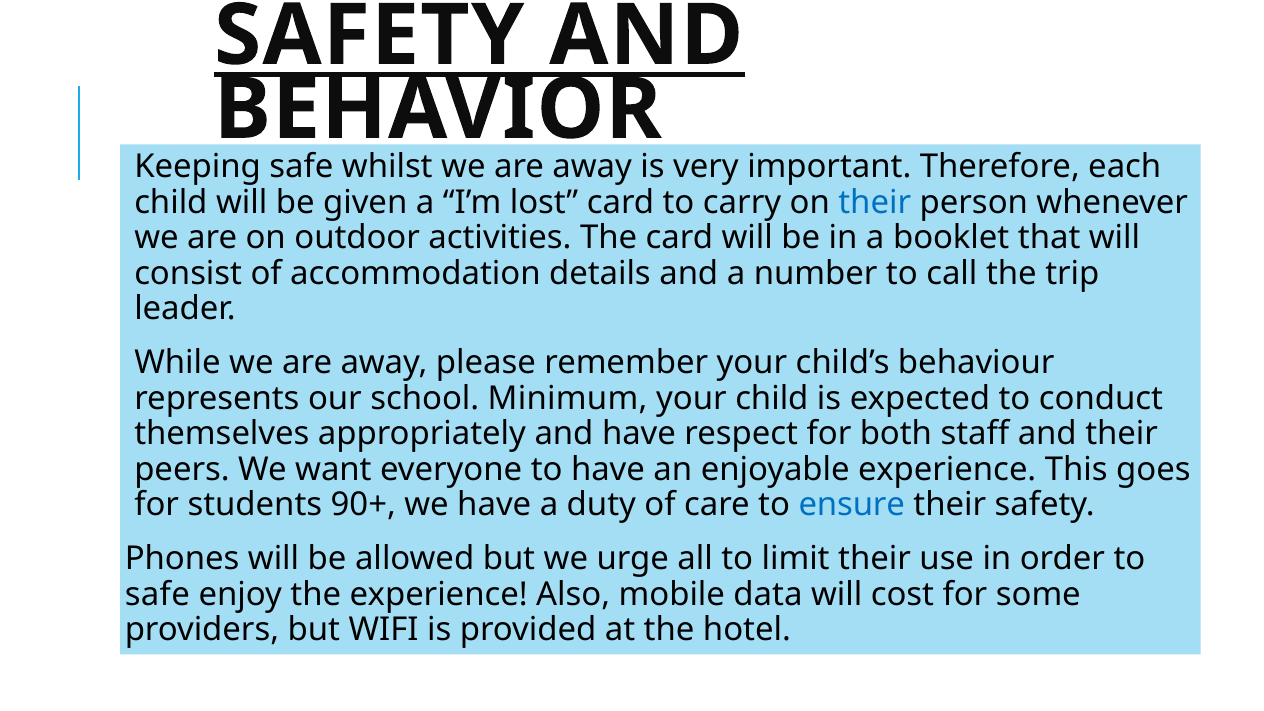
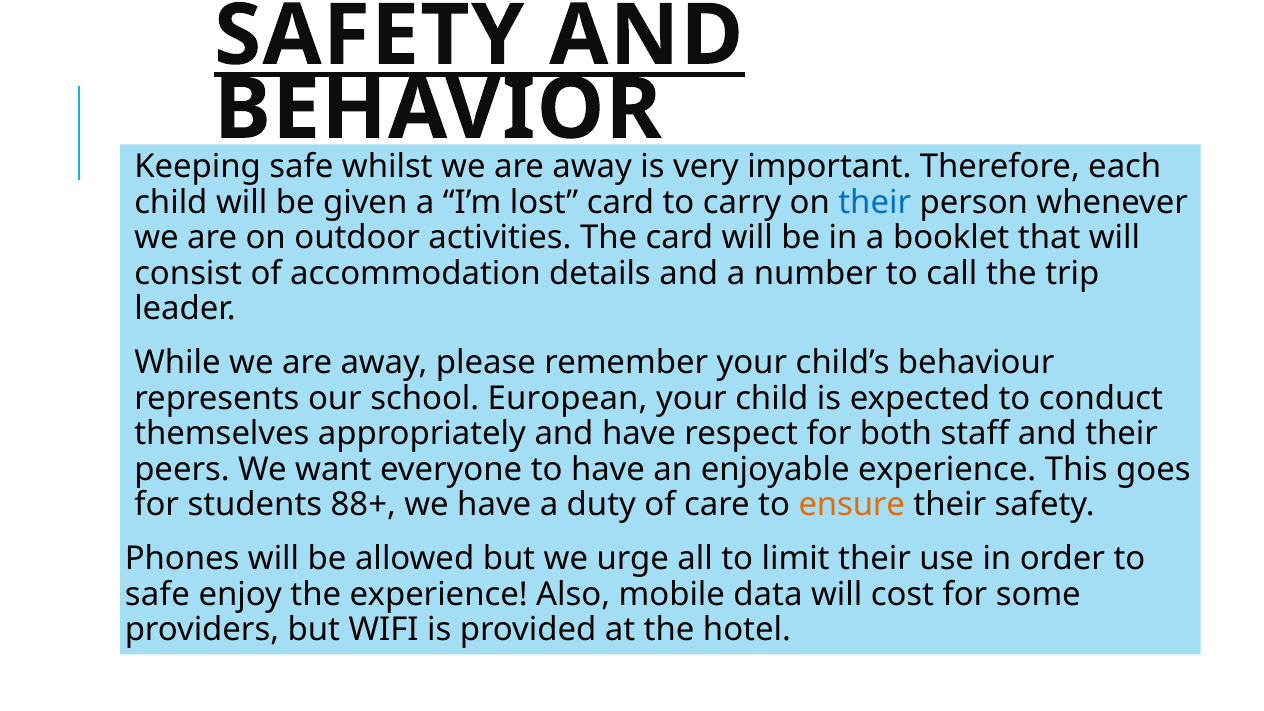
Minimum: Minimum -> European
90+: 90+ -> 88+
ensure colour: blue -> orange
